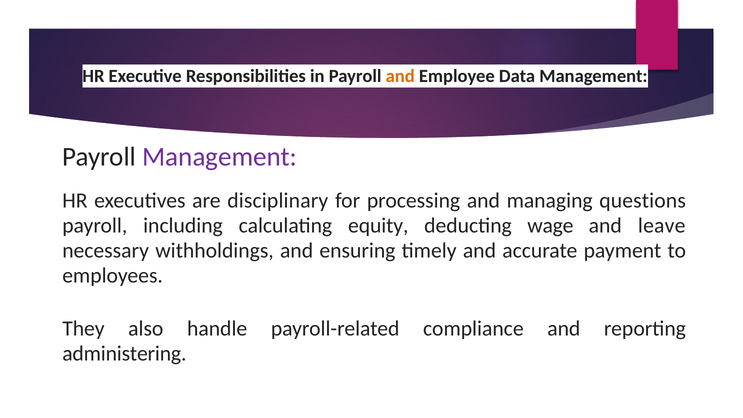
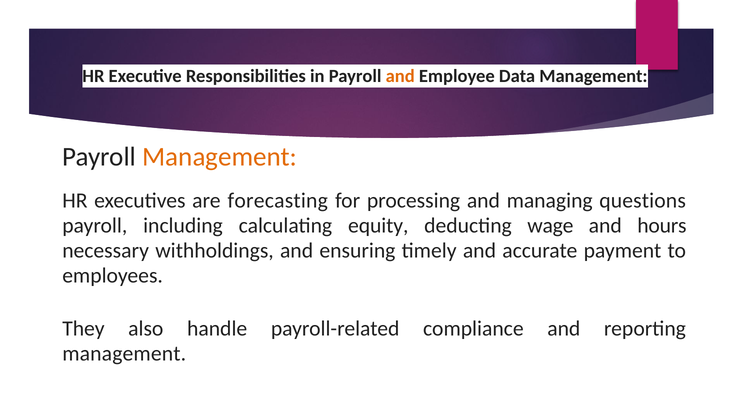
Management at (220, 157) colour: purple -> orange
disciplinary: disciplinary -> forecasting
leave: leave -> hours
administering at (124, 354): administering -> management
